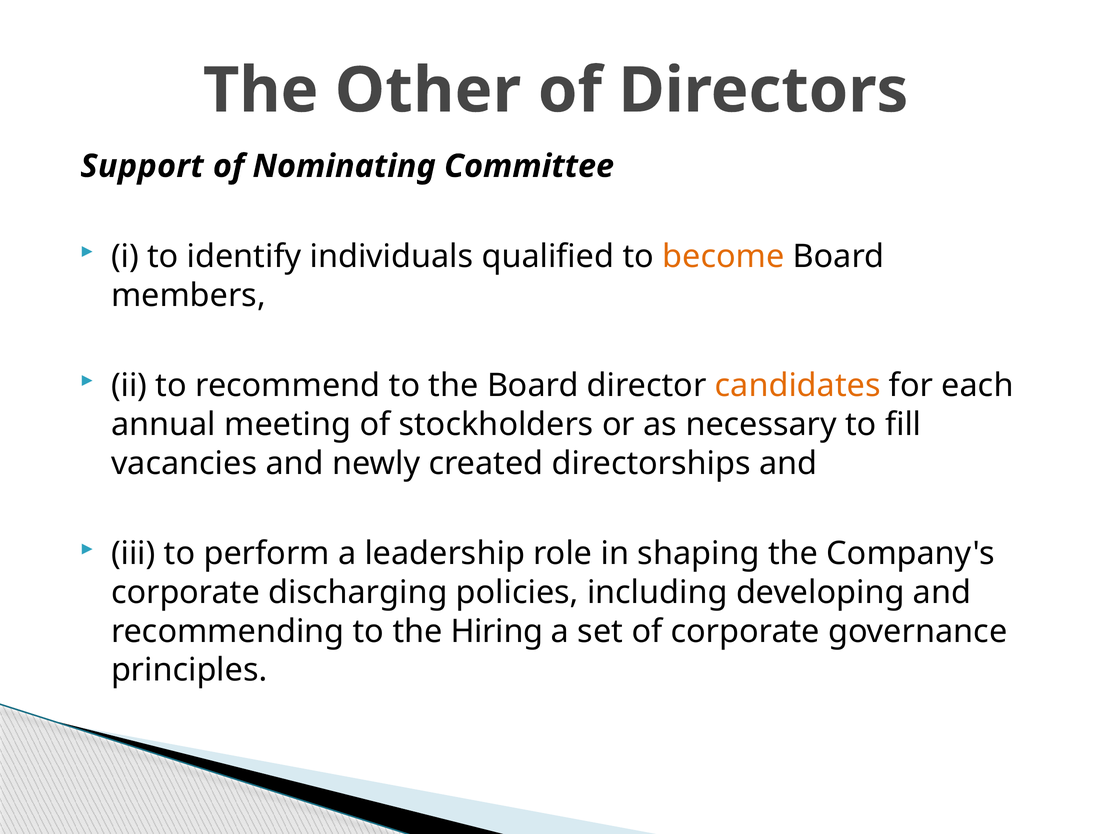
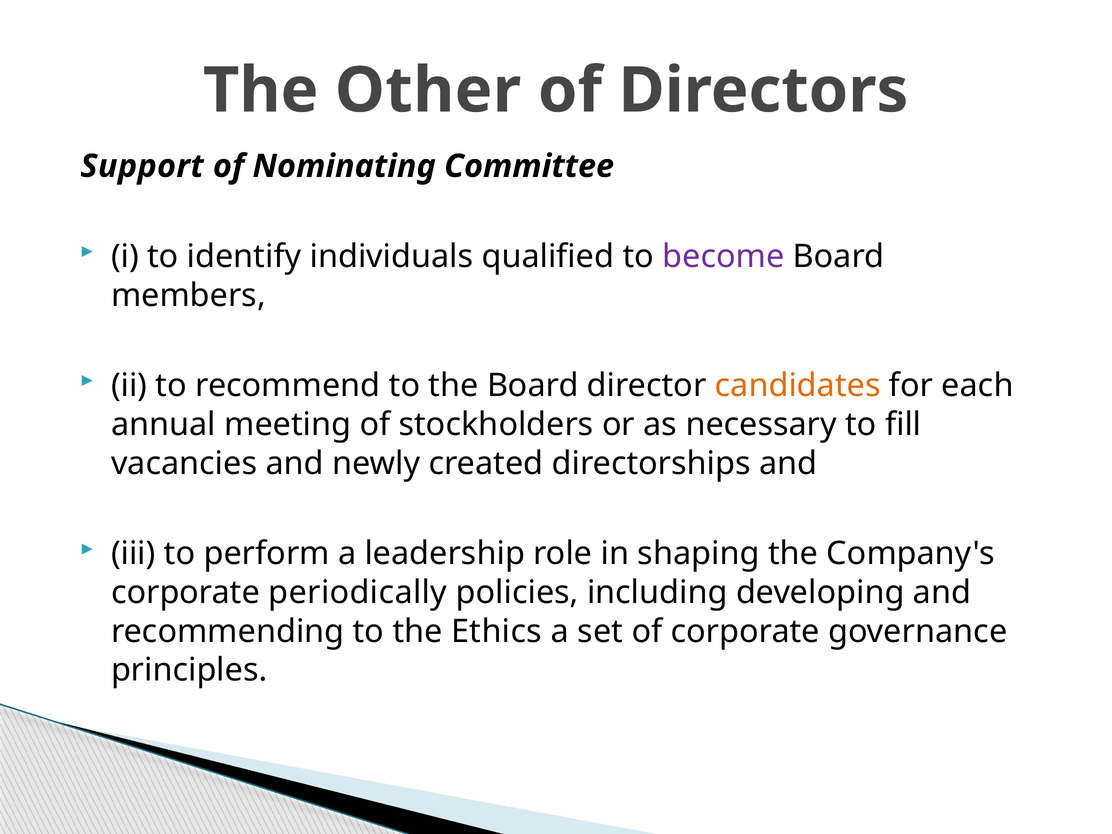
become colour: orange -> purple
discharging: discharging -> periodically
Hiring: Hiring -> Ethics
